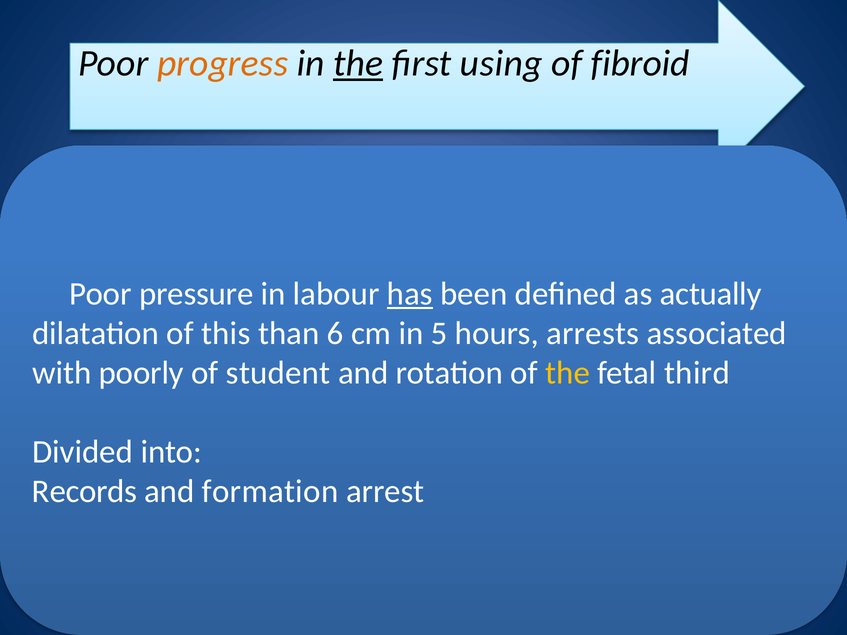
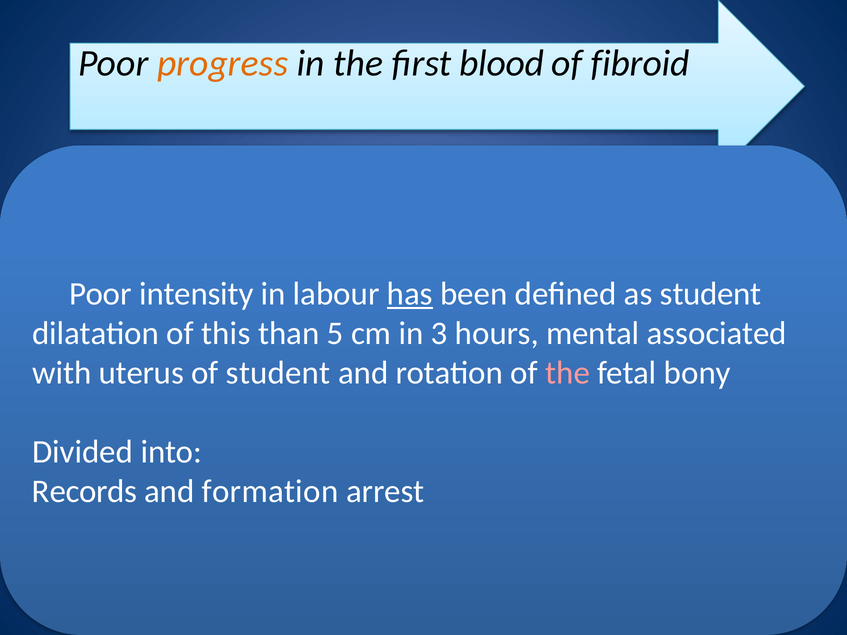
the at (358, 64) underline: present -> none
using: using -> blood
pressure: pressure -> intensity
as actually: actually -> student
6: 6 -> 5
5: 5 -> 3
arrests: arrests -> mental
poorly: poorly -> uterus
the at (568, 373) colour: yellow -> pink
third: third -> bony
